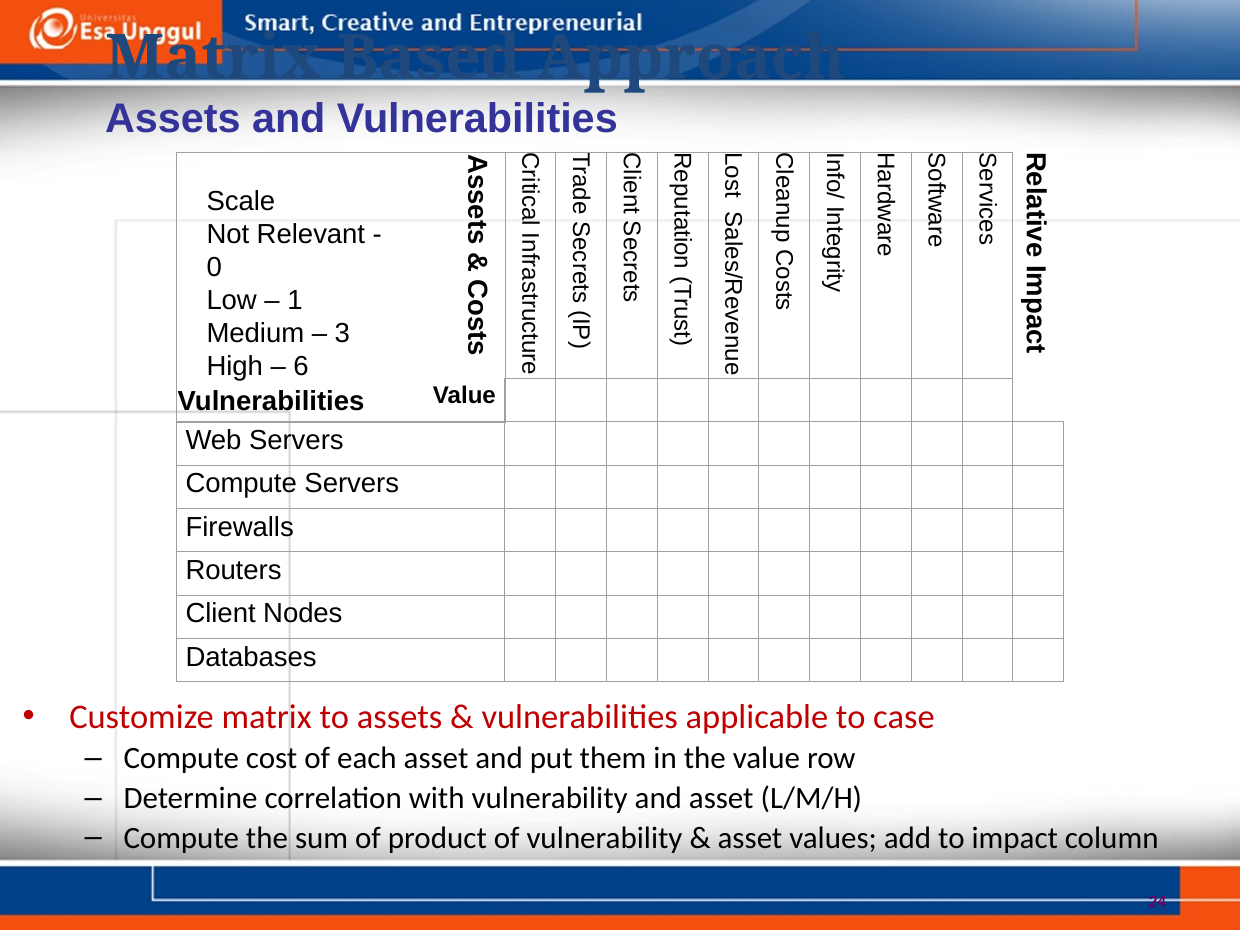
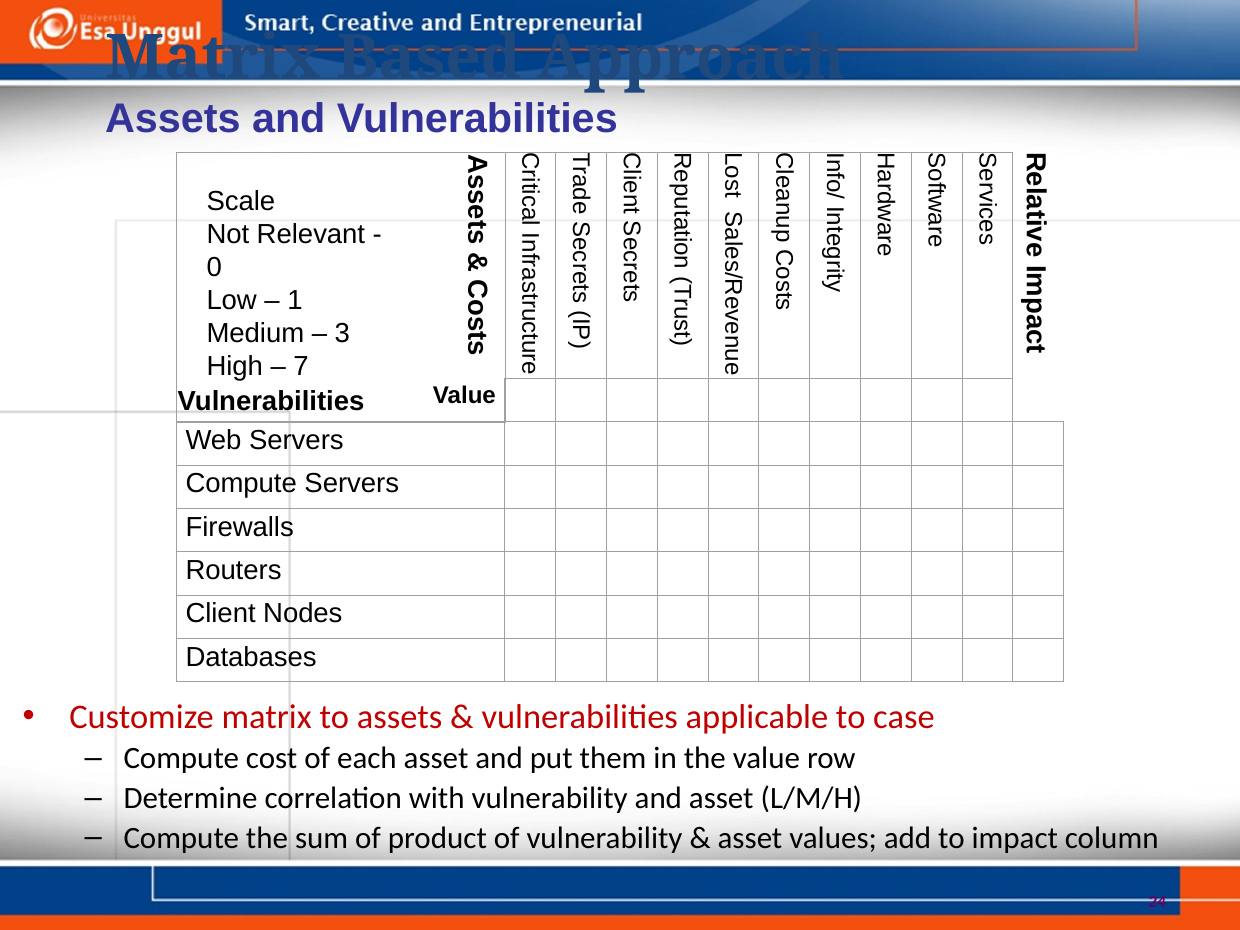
6: 6 -> 7
